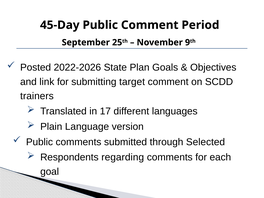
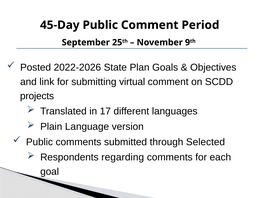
target: target -> virtual
trainers: trainers -> projects
